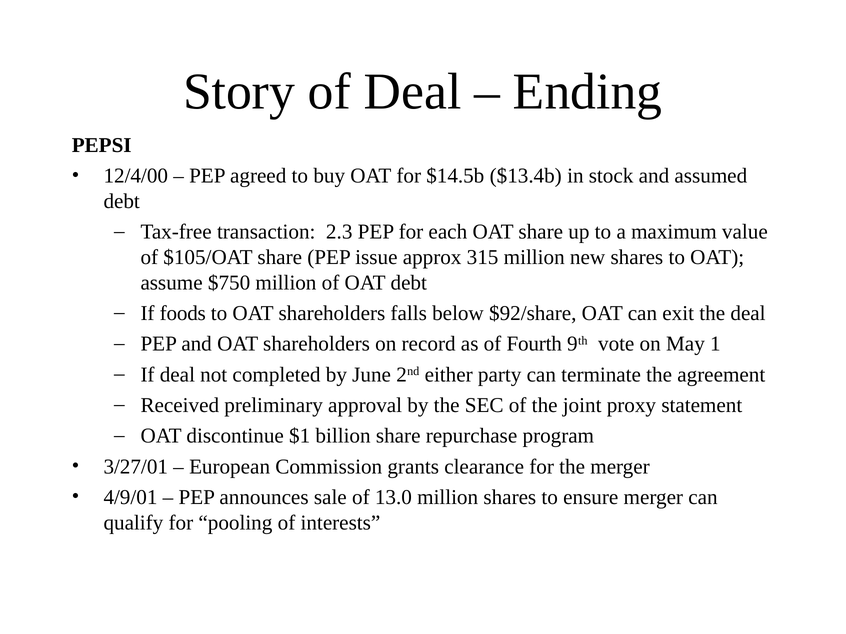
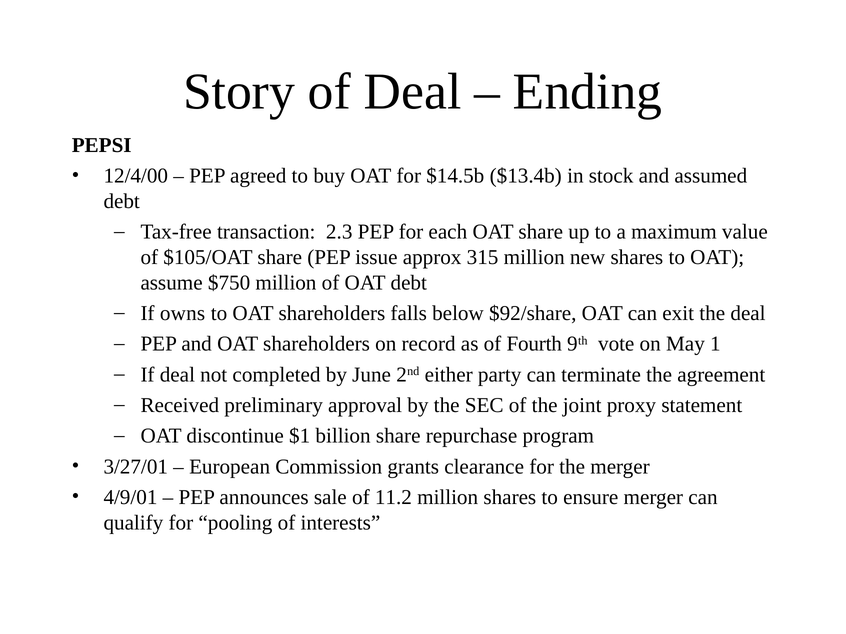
foods: foods -> owns
13.0: 13.0 -> 11.2
